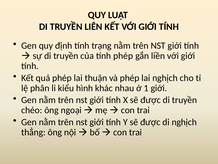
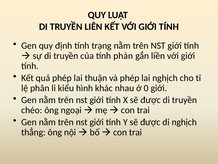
tính phép: phép -> phản
1: 1 -> 0
